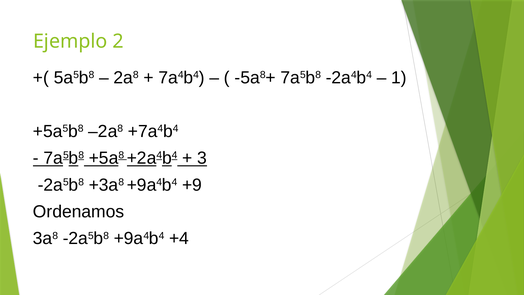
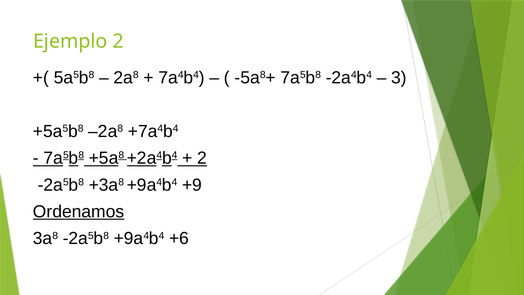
1: 1 -> 3
3 at (202, 158): 3 -> 2
Ordenamos underline: none -> present
+4: +4 -> +6
